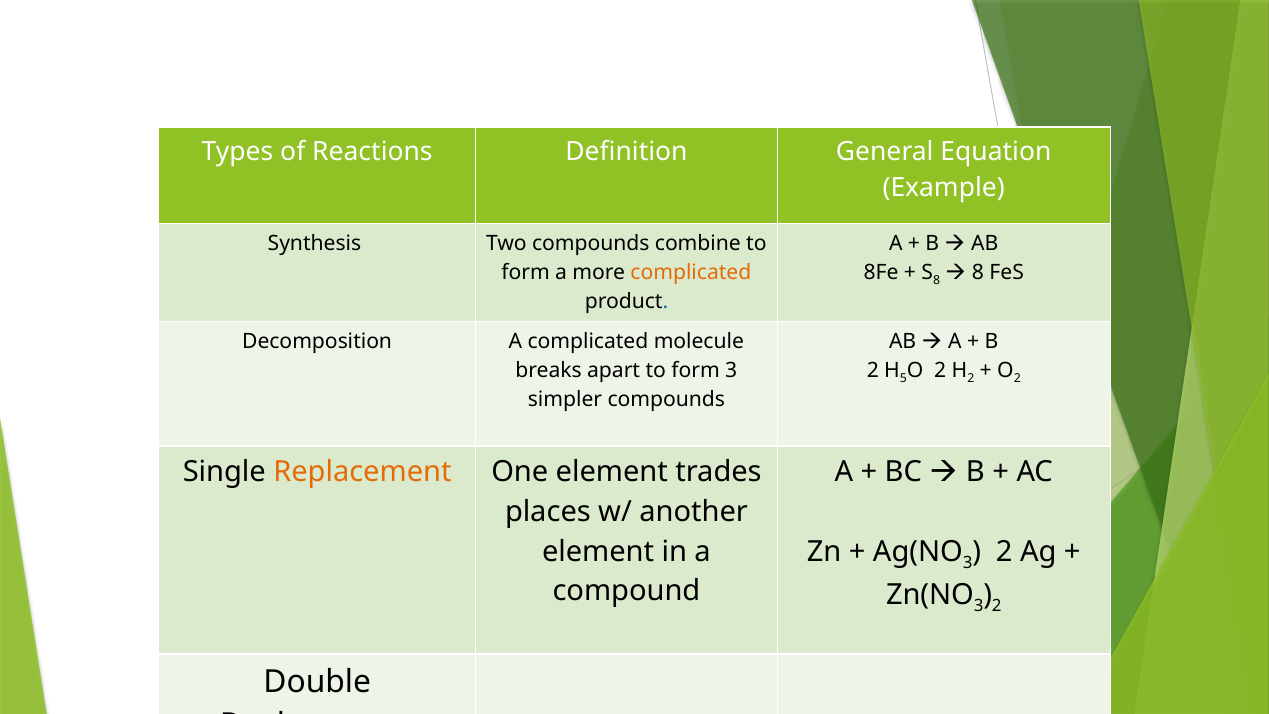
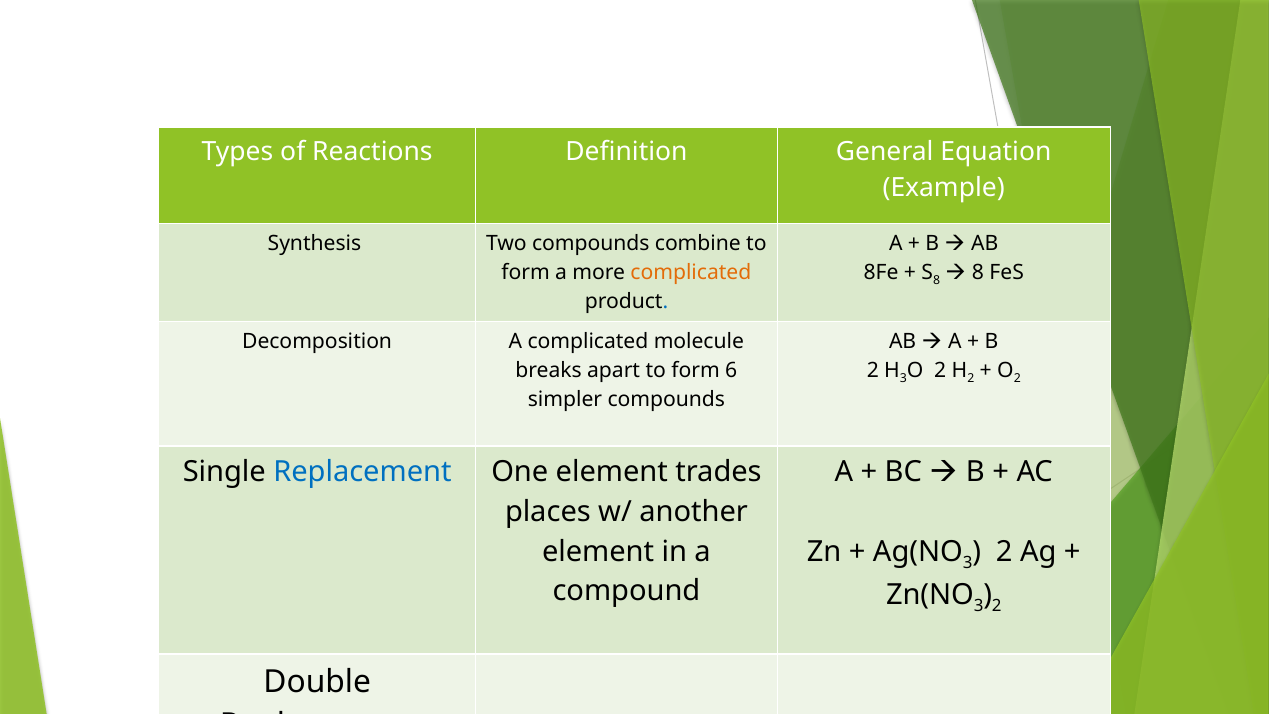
form 3: 3 -> 6
5 at (903, 379): 5 -> 3
Replacement at (362, 472) colour: orange -> blue
